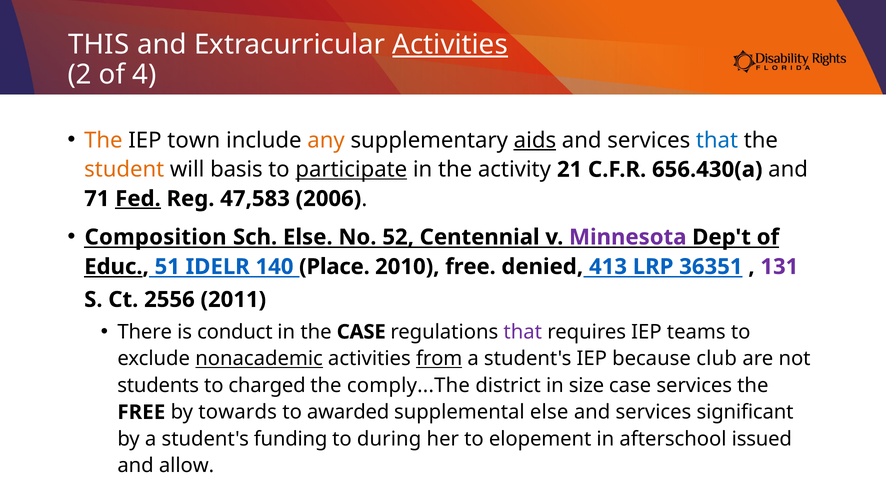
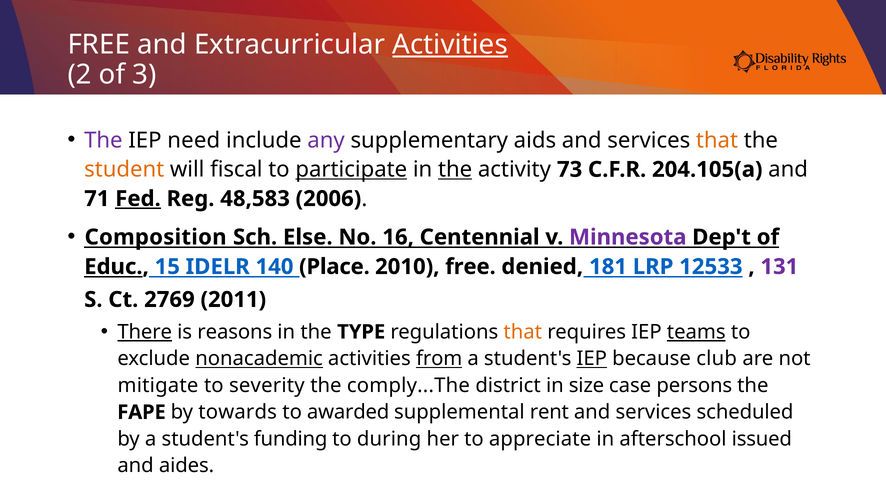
THIS at (99, 45): THIS -> FREE
4: 4 -> 3
The at (103, 140) colour: orange -> purple
town: town -> need
any colour: orange -> purple
aids underline: present -> none
that at (717, 140) colour: blue -> orange
basis: basis -> fiscal
the at (455, 170) underline: none -> present
21: 21 -> 73
656.430(a: 656.430(a -> 204.105(a
47,583: 47,583 -> 48,583
52: 52 -> 16
51: 51 -> 15
413: 413 -> 181
36351: 36351 -> 12533
2556: 2556 -> 2769
There underline: none -> present
conduct: conduct -> reasons
the CASE: CASE -> TYPE
that at (523, 332) colour: purple -> orange
teams underline: none -> present
IEP at (592, 359) underline: none -> present
students: students -> mitigate
charged: charged -> severity
case services: services -> persons
FREE at (141, 413): FREE -> FAPE
supplemental else: else -> rent
significant: significant -> scheduled
elopement: elopement -> appreciate
allow: allow -> aides
